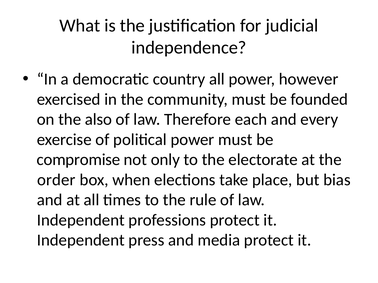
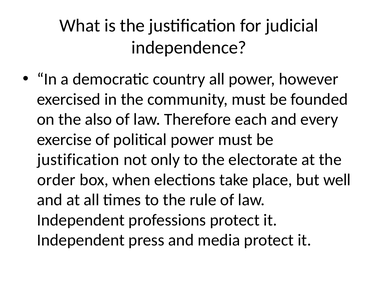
compromise at (78, 160): compromise -> justification
bias: bias -> well
